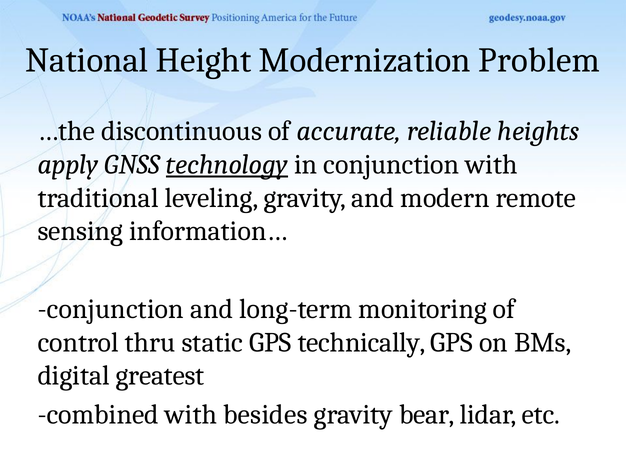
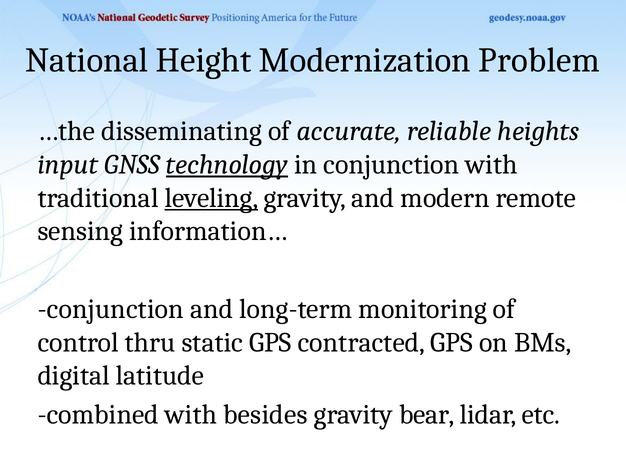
discontinuous: discontinuous -> disseminating
apply: apply -> input
leveling underline: none -> present
technically: technically -> contracted
greatest: greatest -> latitude
